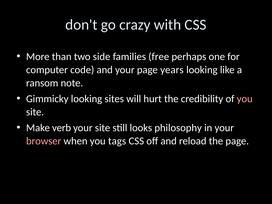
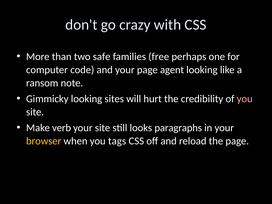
side: side -> safe
years: years -> agent
philosophy: philosophy -> paragraphs
browser colour: pink -> yellow
